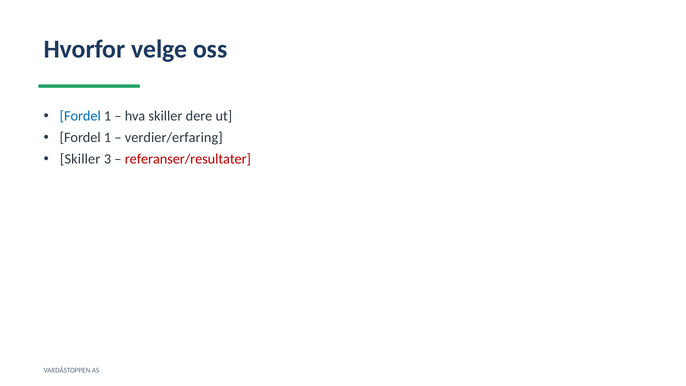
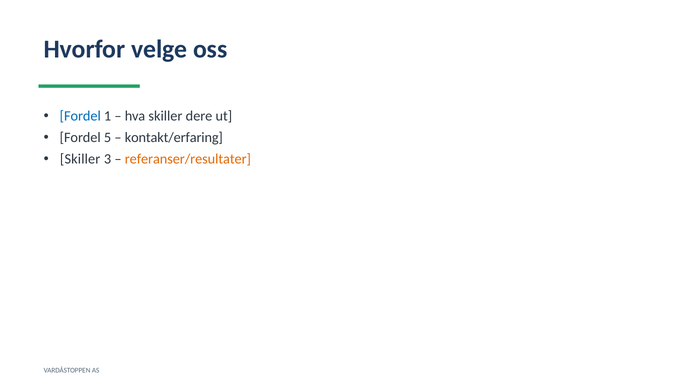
1 at (108, 138): 1 -> 5
verdier/erfaring: verdier/erfaring -> kontakt/erfaring
referanser/resultater colour: red -> orange
